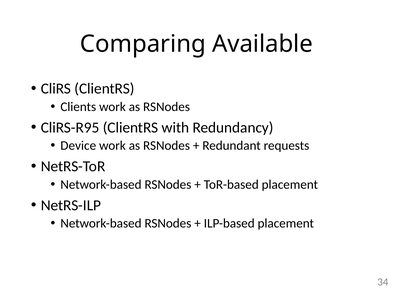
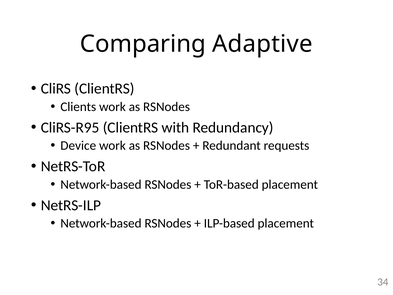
Available: Available -> Adaptive
